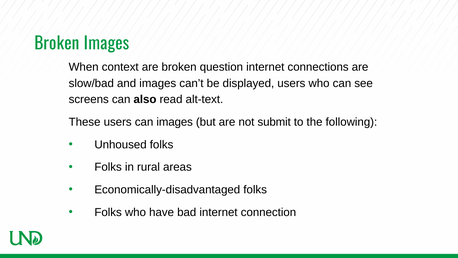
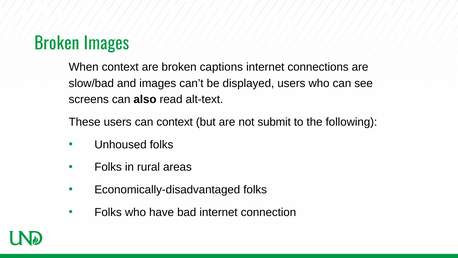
question: question -> captions
can images: images -> context
